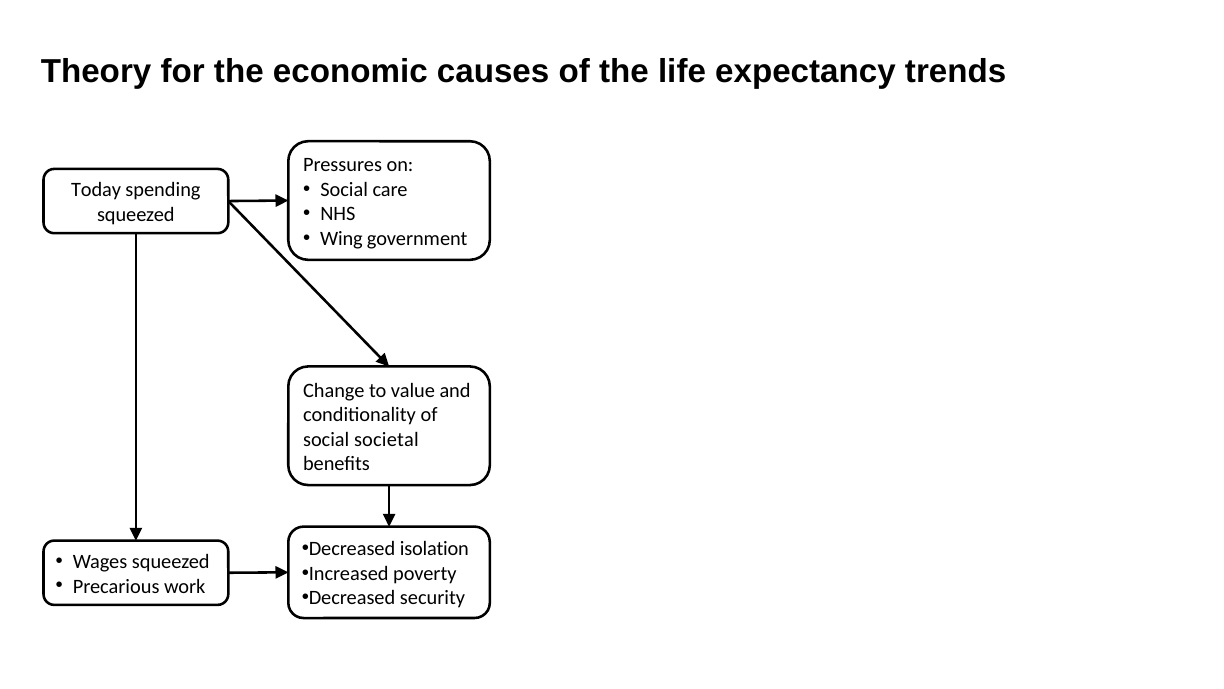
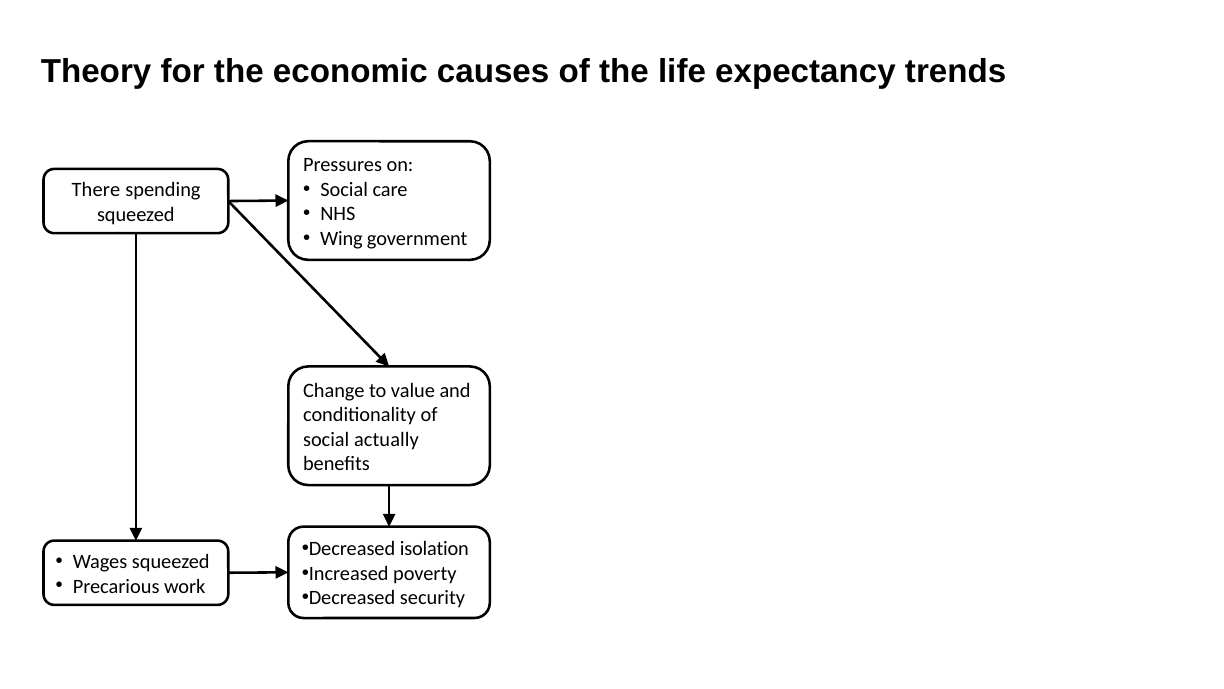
Today: Today -> There
societal: societal -> actually
